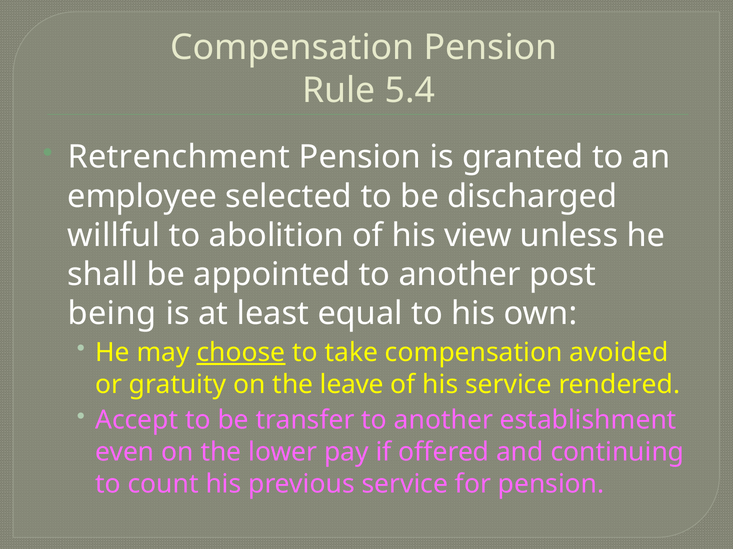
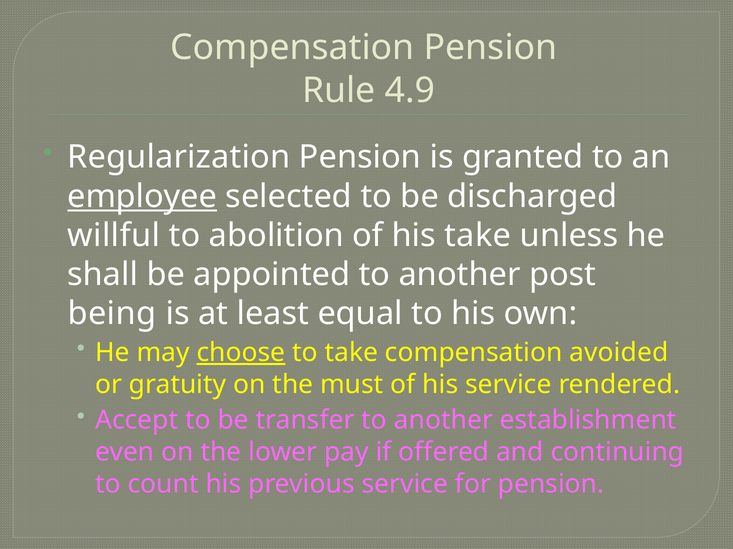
5.4: 5.4 -> 4.9
Retrenchment: Retrenchment -> Regularization
employee underline: none -> present
his view: view -> take
leave: leave -> must
